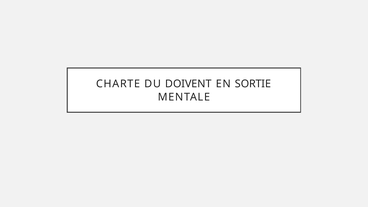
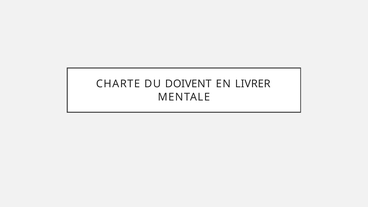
SORTIE: SORTIE -> LIVRER
